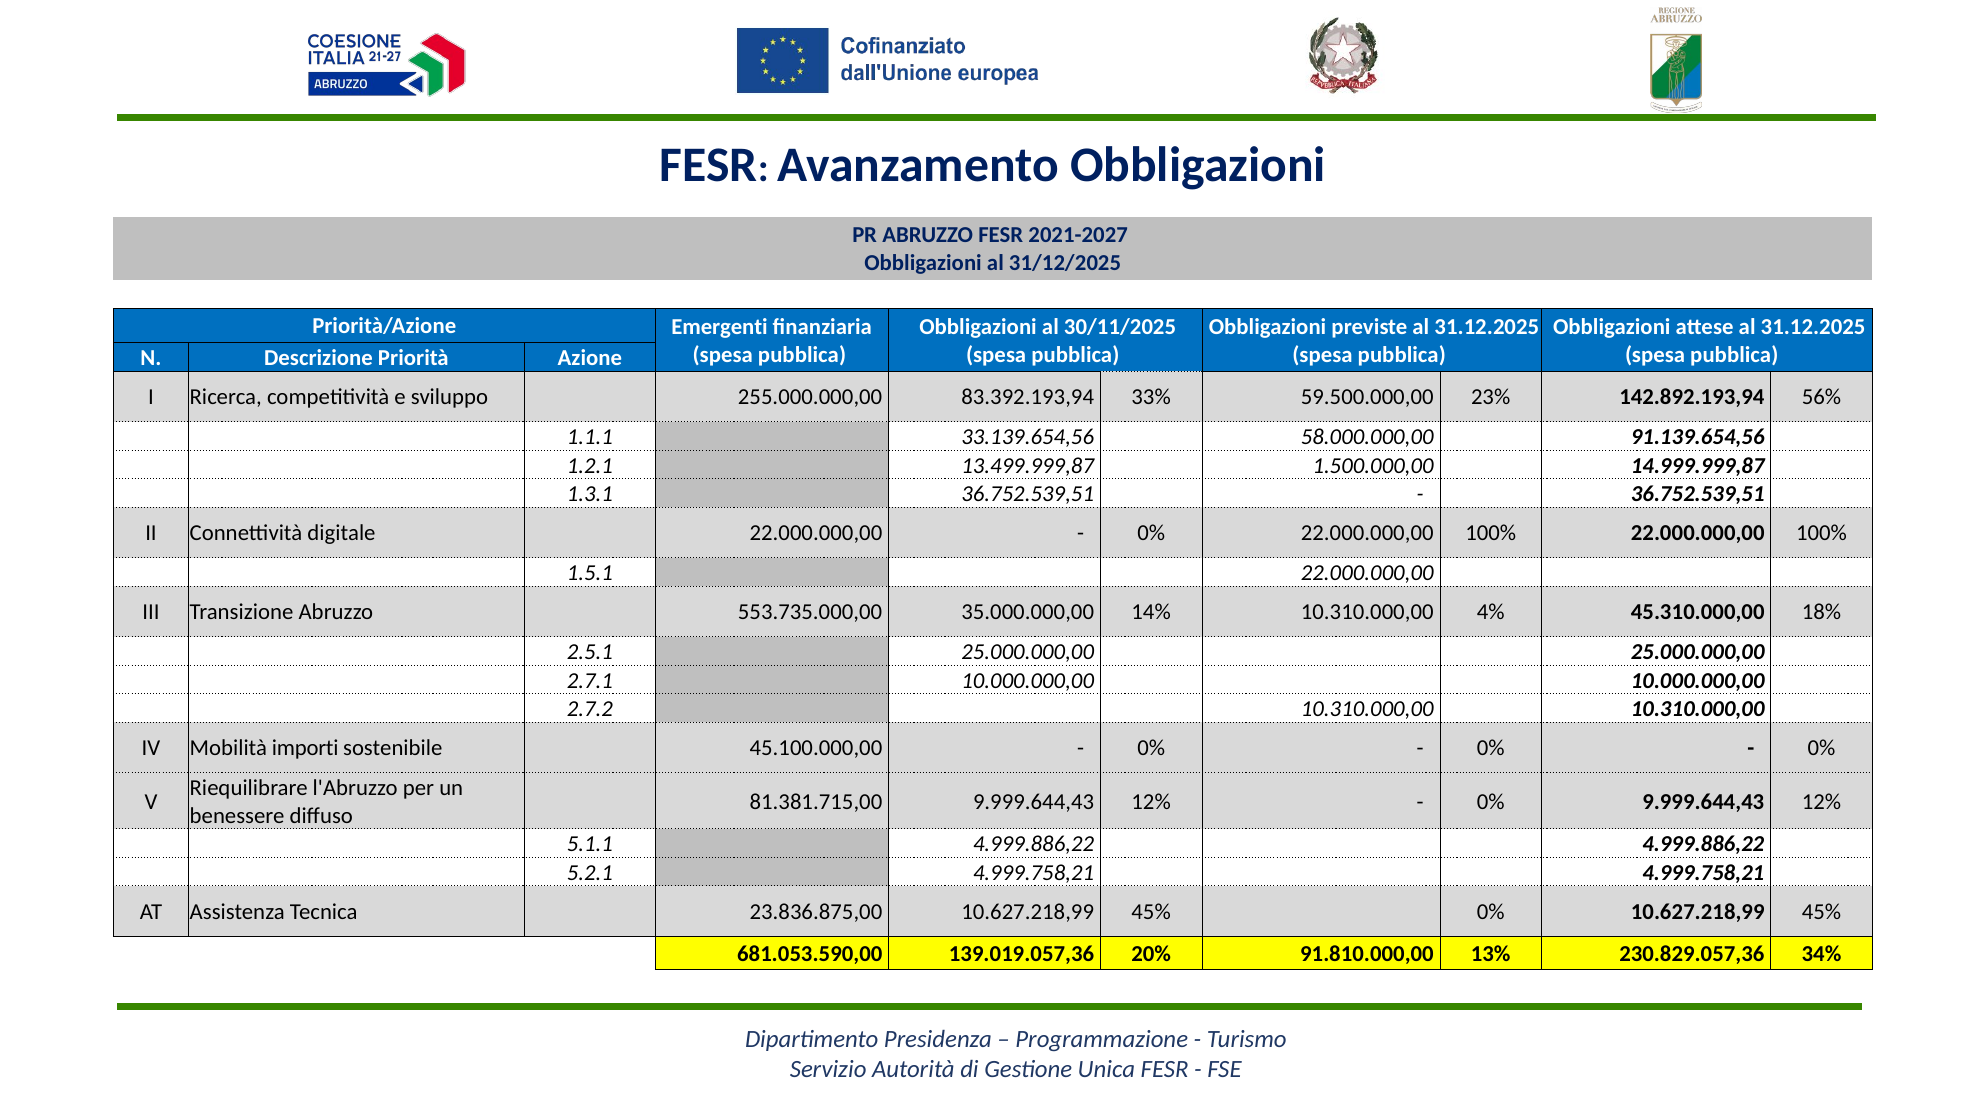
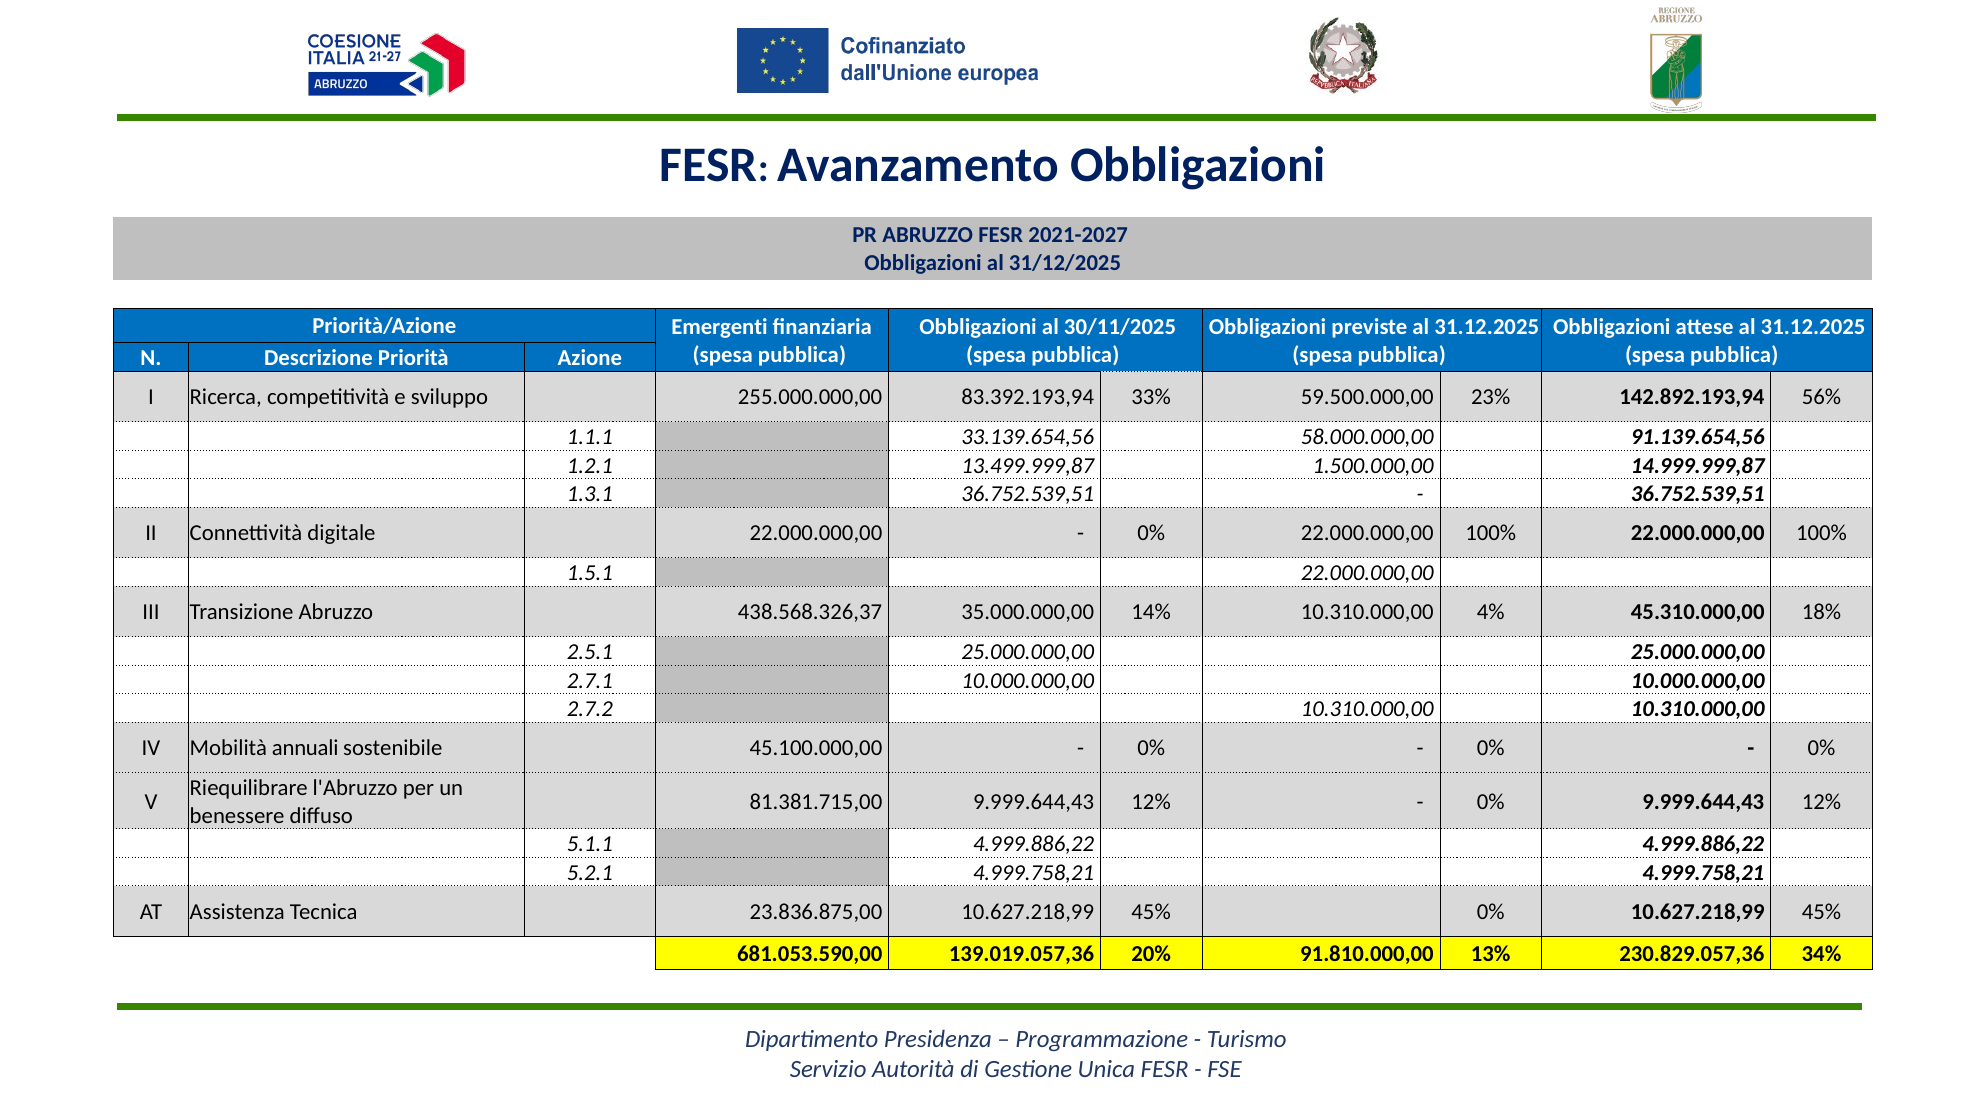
553.735.000,00: 553.735.000,00 -> 438.568.326,37
importi: importi -> annuali
